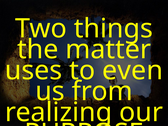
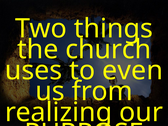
matter: matter -> church
